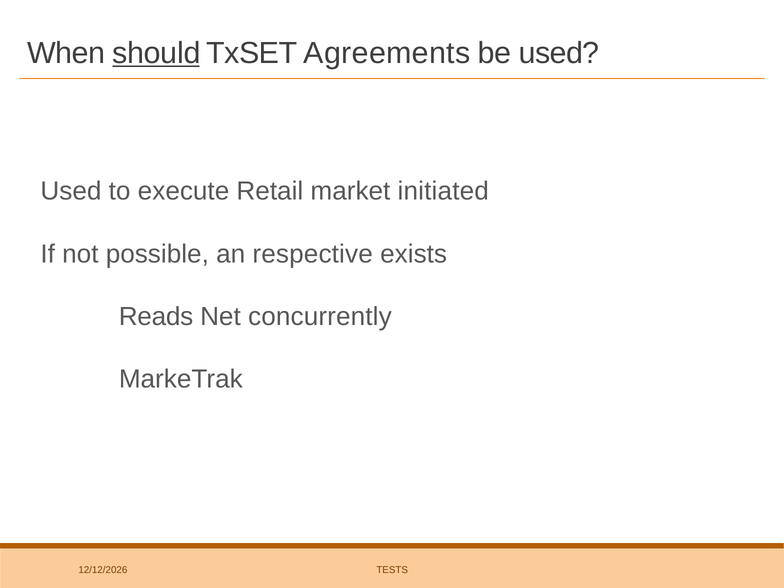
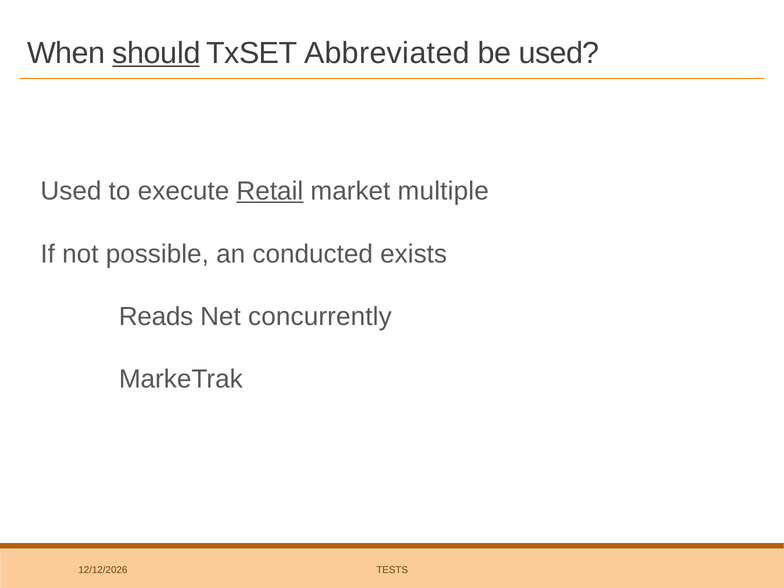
Agreements: Agreements -> Abbreviated
Retail underline: none -> present
initiated: initiated -> multiple
respective: respective -> conducted
